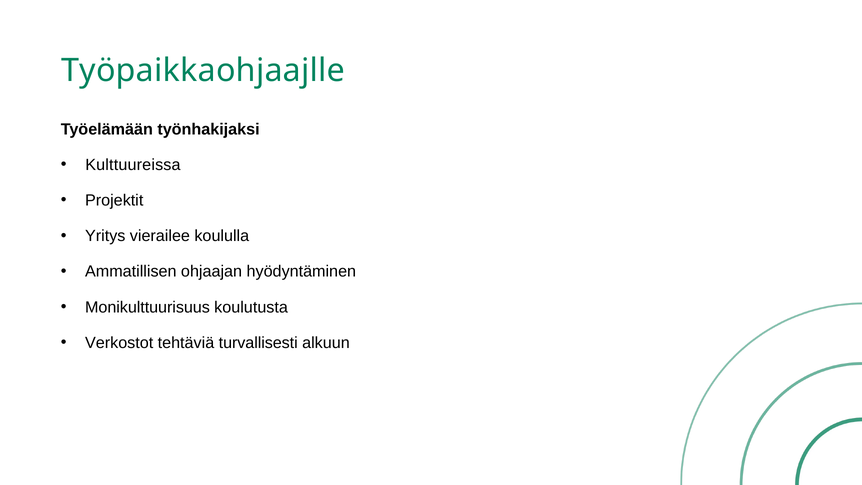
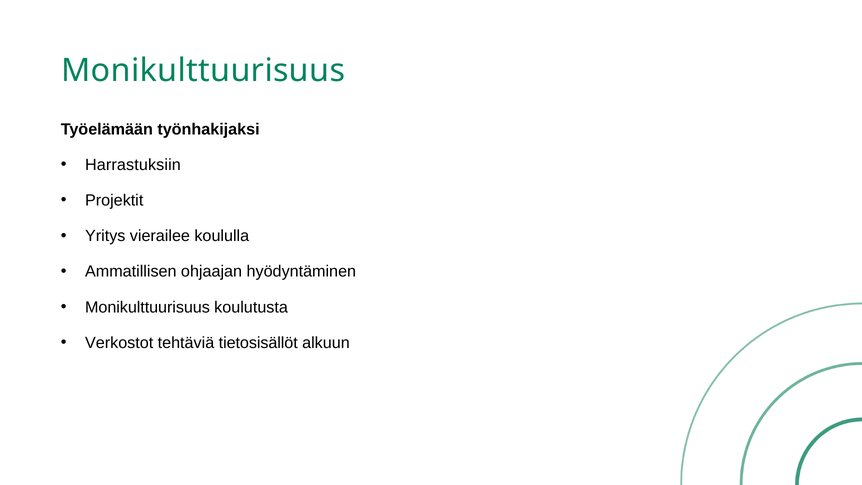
Työpaikkaohjaajlle at (203, 71): Työpaikkaohjaajlle -> Monikulttuurisuus
Kulttuureissa: Kulttuureissa -> Harrastuksiin
turvallisesti: turvallisesti -> tietosisällöt
